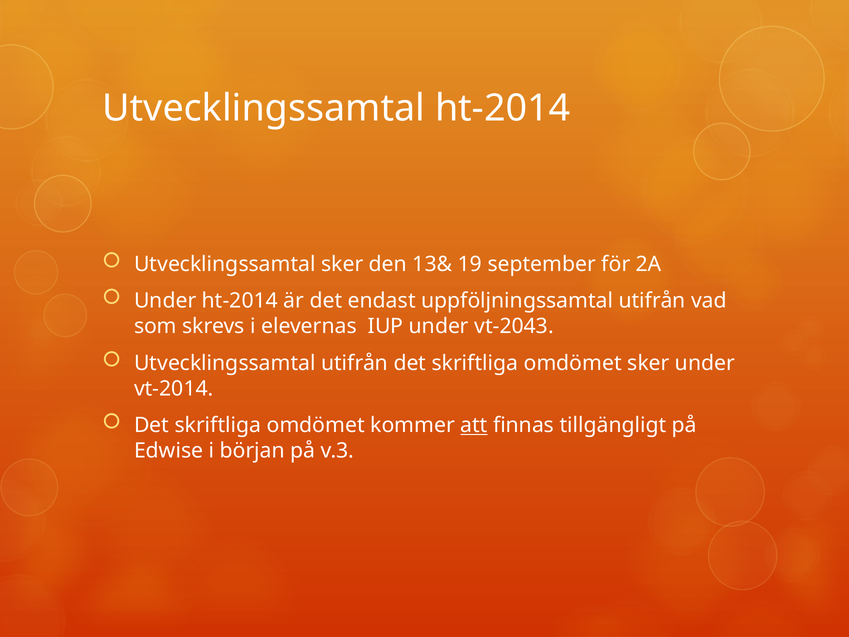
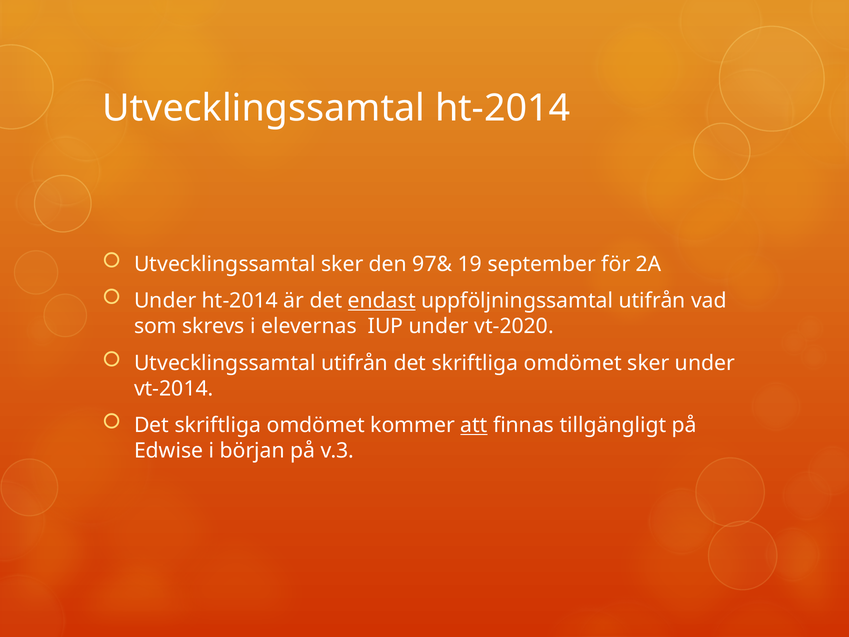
13&: 13& -> 97&
endast underline: none -> present
vt-2043: vt-2043 -> vt-2020
